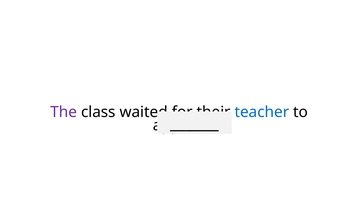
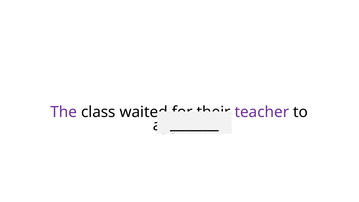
teacher colour: blue -> purple
